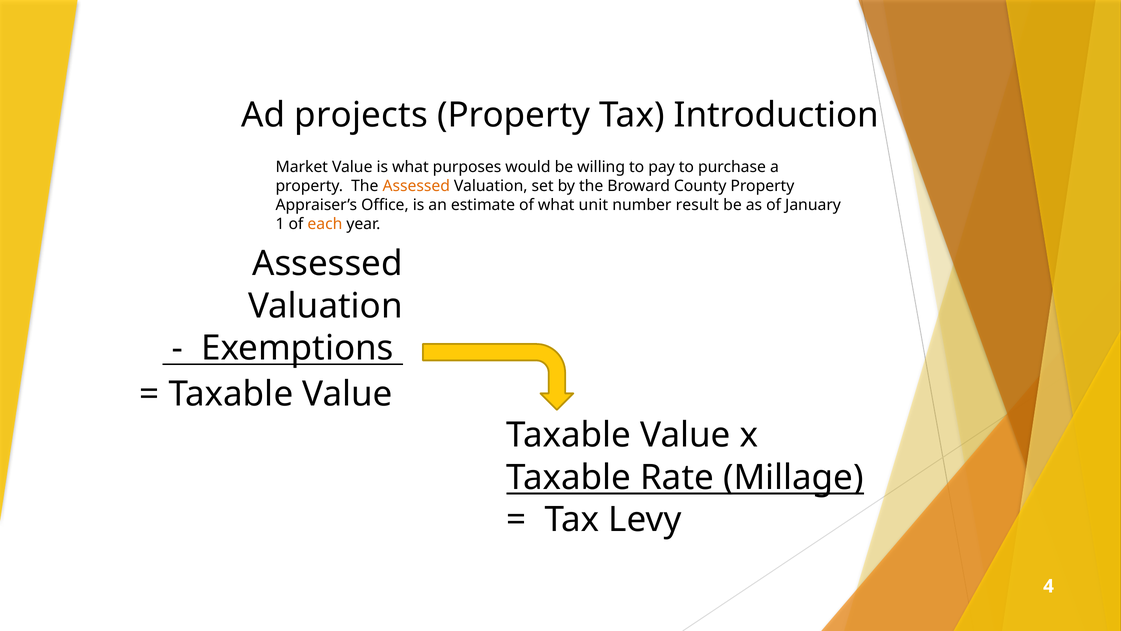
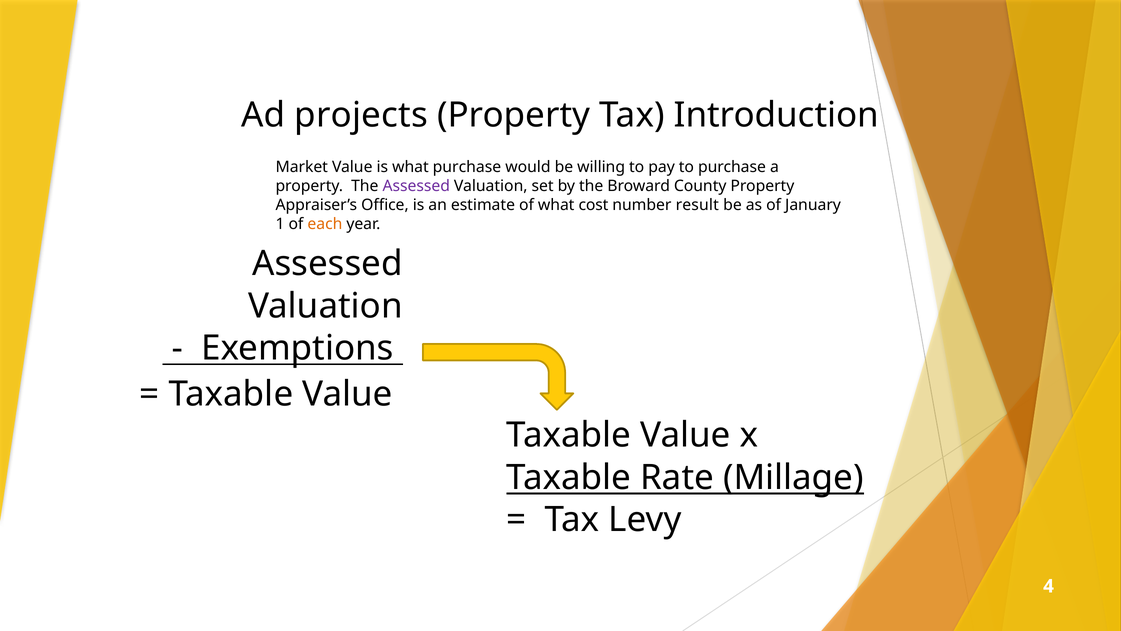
what purposes: purposes -> purchase
Assessed at (416, 186) colour: orange -> purple
unit: unit -> cost
